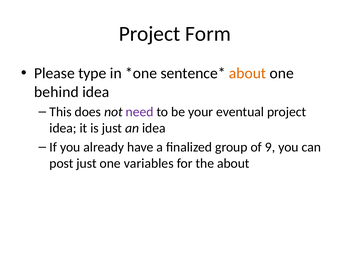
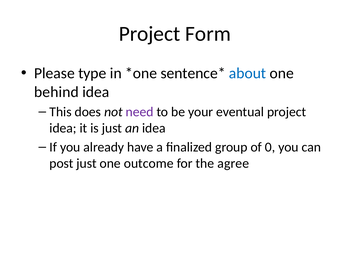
about at (248, 73) colour: orange -> blue
9: 9 -> 0
variables: variables -> outcome
the about: about -> agree
